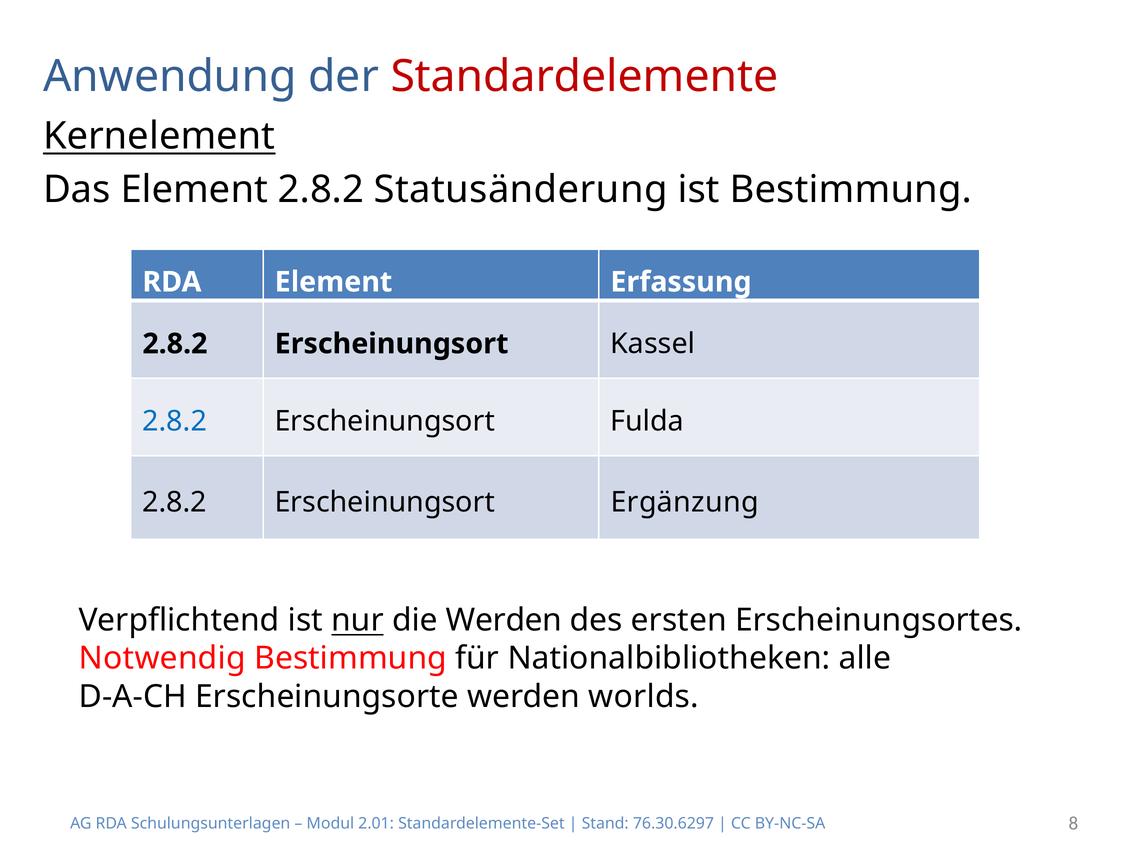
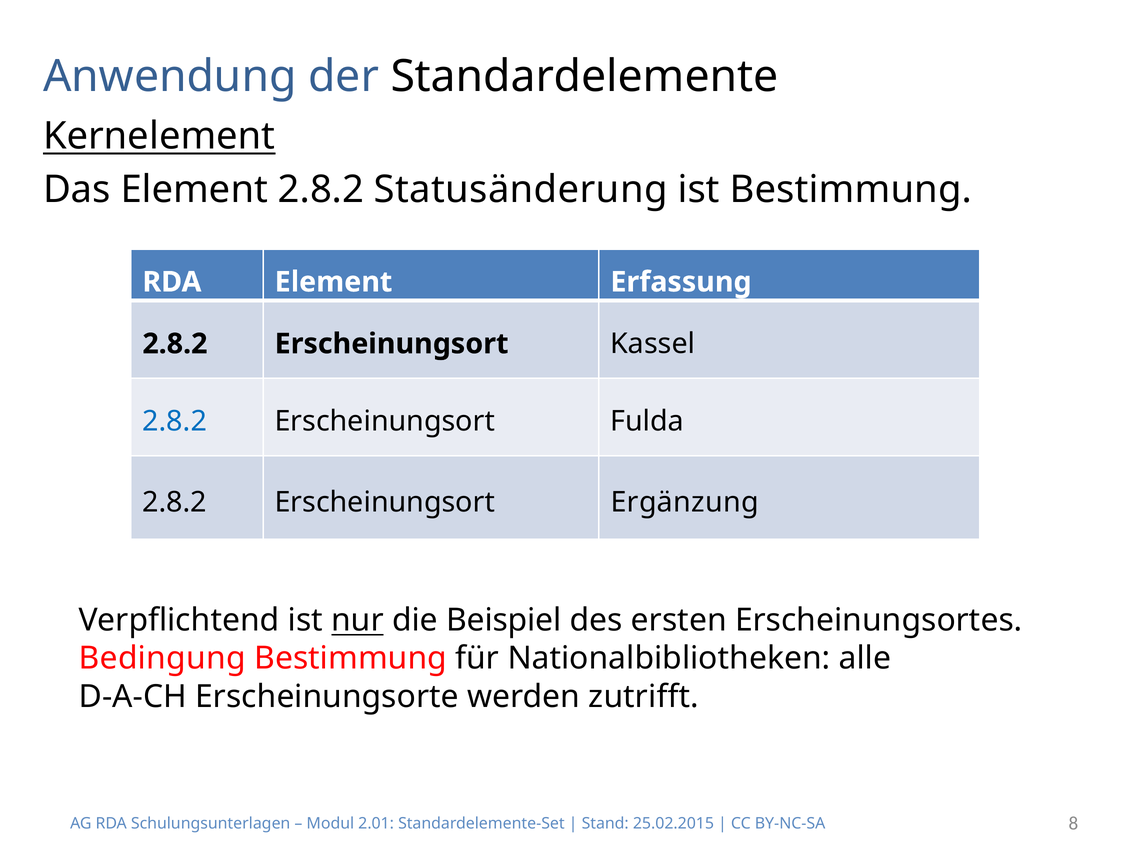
Standardelemente colour: red -> black
die Werden: Werden -> Beispiel
Notwendig: Notwendig -> Bedingung
worlds: worlds -> zutrifft
76.30.6297: 76.30.6297 -> 25.02.2015
